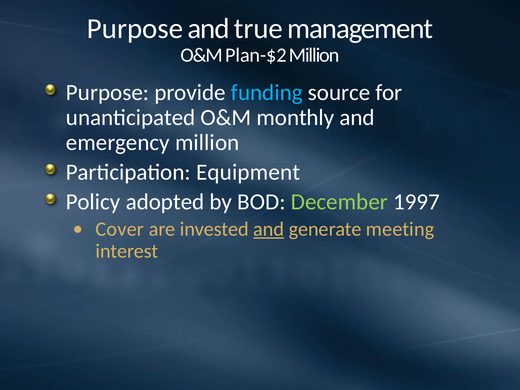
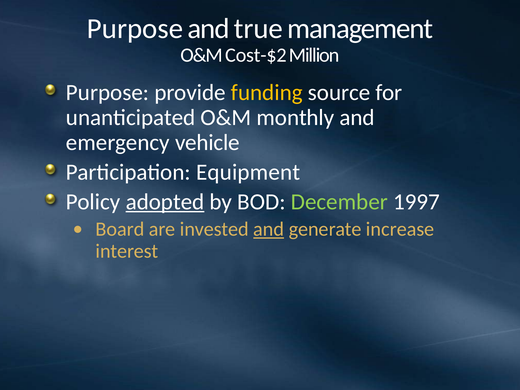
Plan-$2: Plan-$2 -> Cost-$2
funding colour: light blue -> yellow
emergency million: million -> vehicle
adopted underline: none -> present
Cover: Cover -> Board
meeting: meeting -> increase
